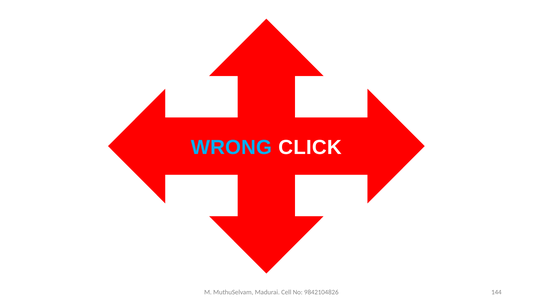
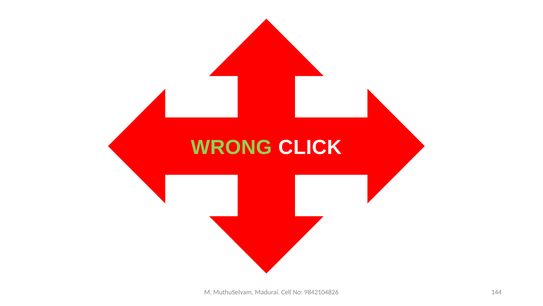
WRONG colour: light blue -> light green
